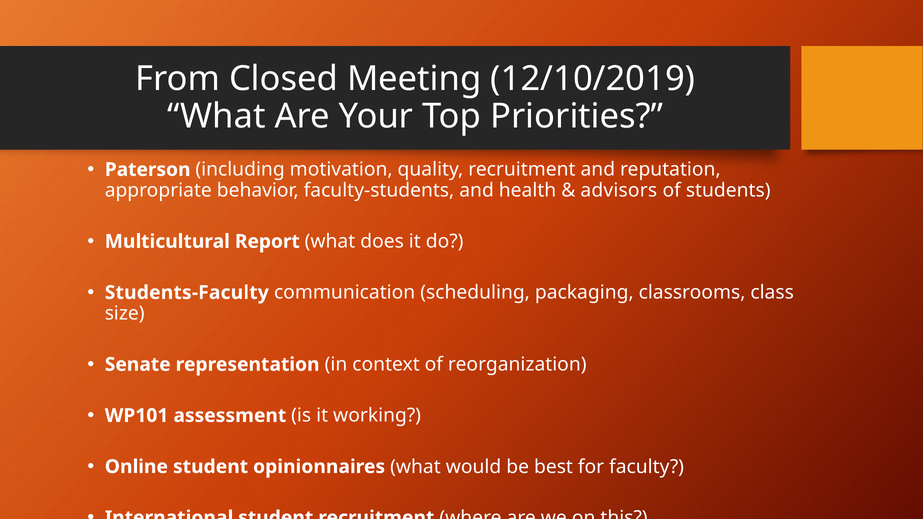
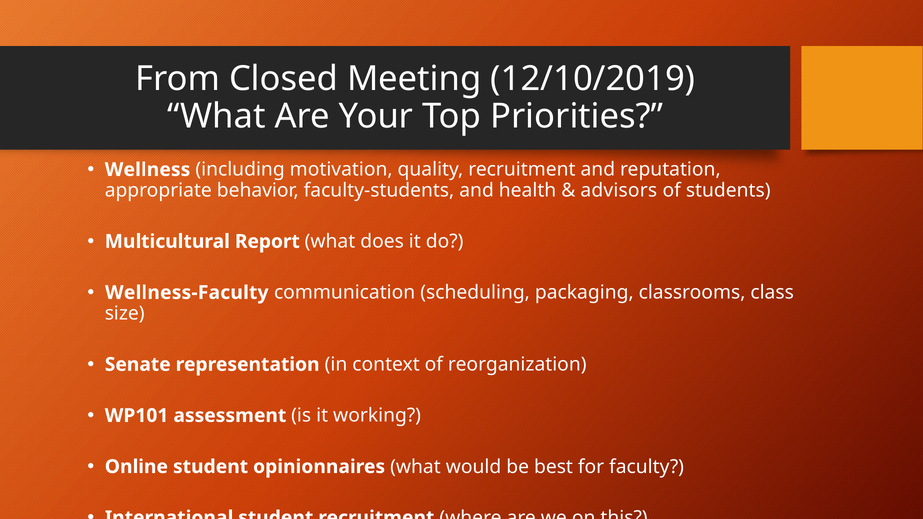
Paterson: Paterson -> Wellness
Students-Faculty: Students-Faculty -> Wellness-Faculty
